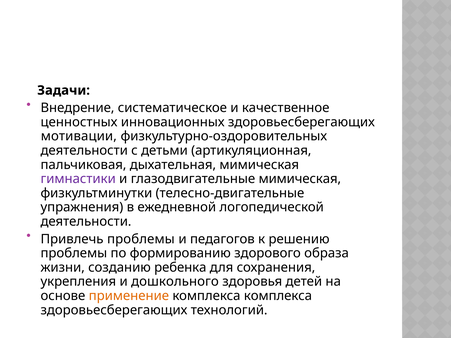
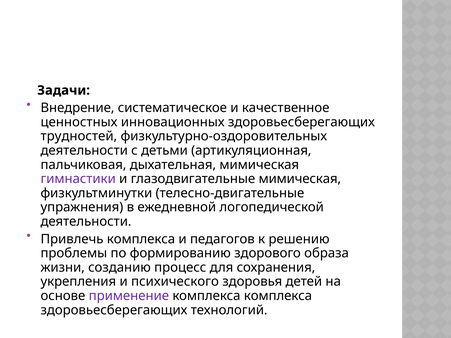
мотивации: мотивации -> трудностей
Привлечь проблемы: проблемы -> комплекса
ребенка: ребенка -> процесс
дошкольного: дошкольного -> психического
применение colour: orange -> purple
